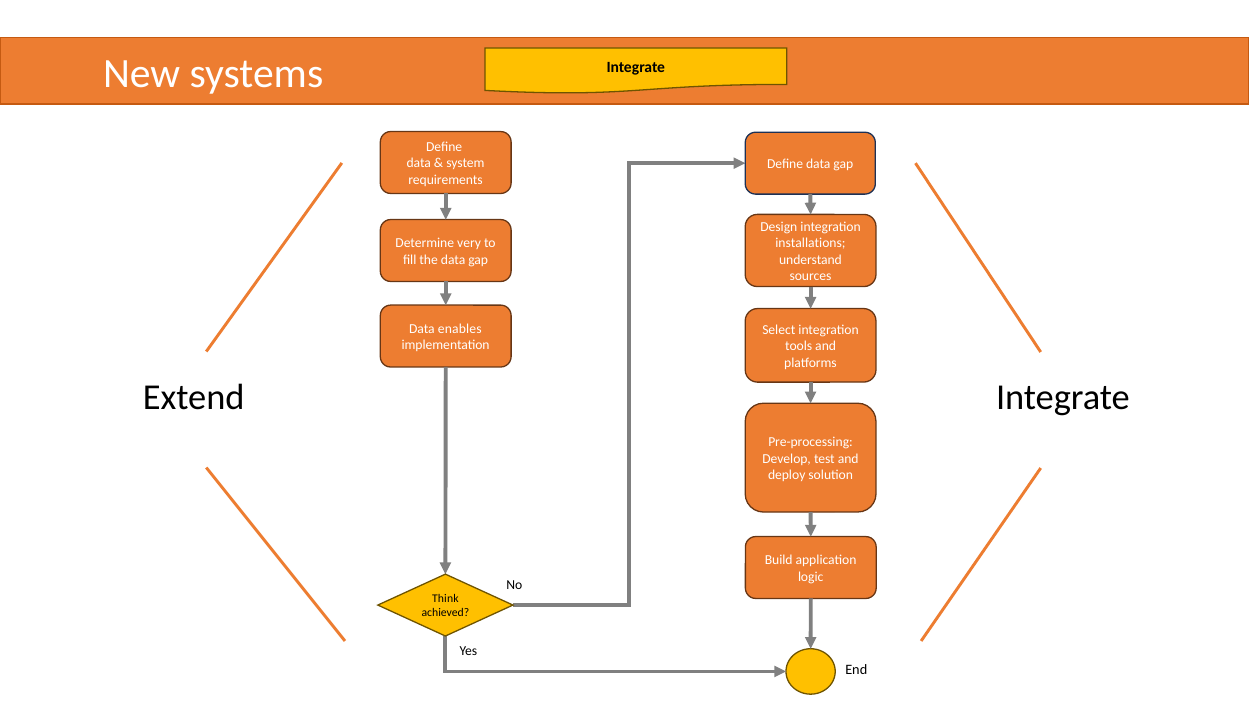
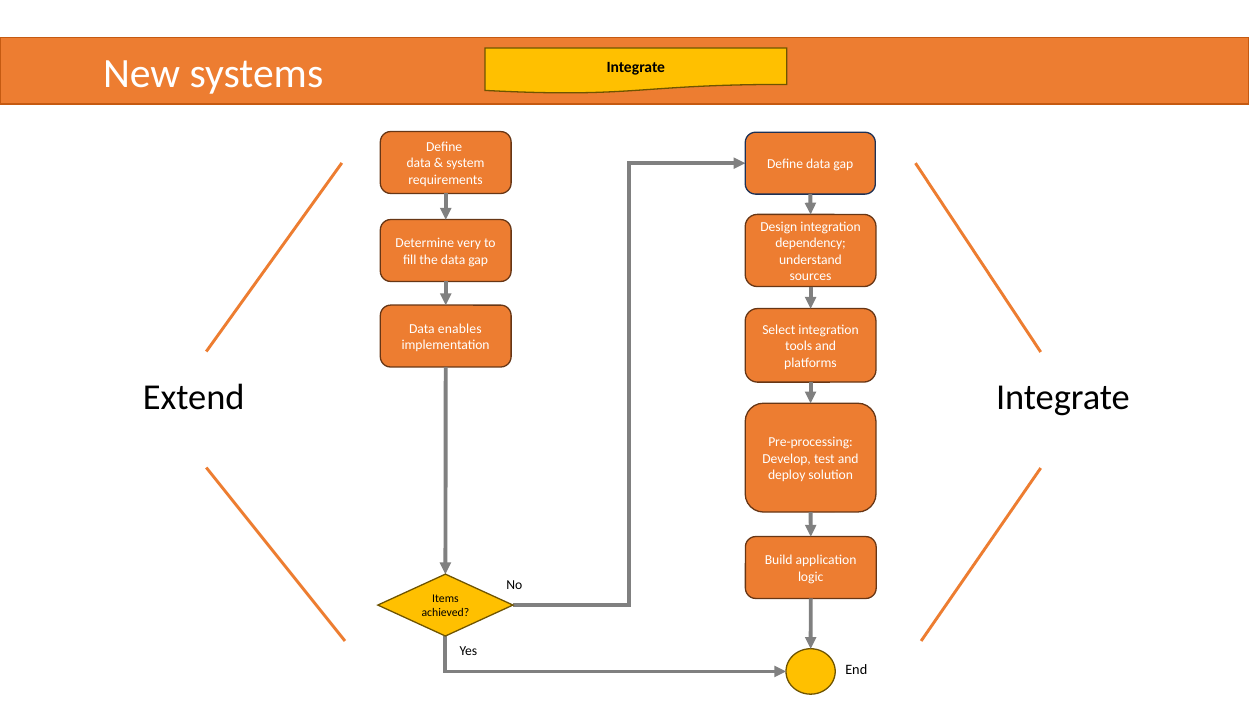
installations: installations -> dependency
Think: Think -> Items
